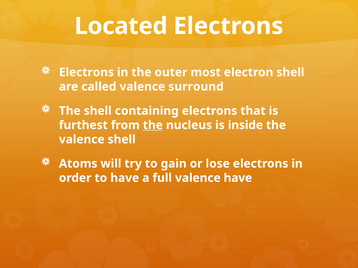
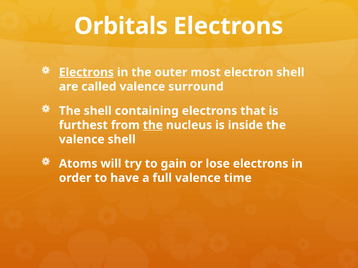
Located: Located -> Orbitals
Electrons at (86, 72) underline: none -> present
valence have: have -> time
